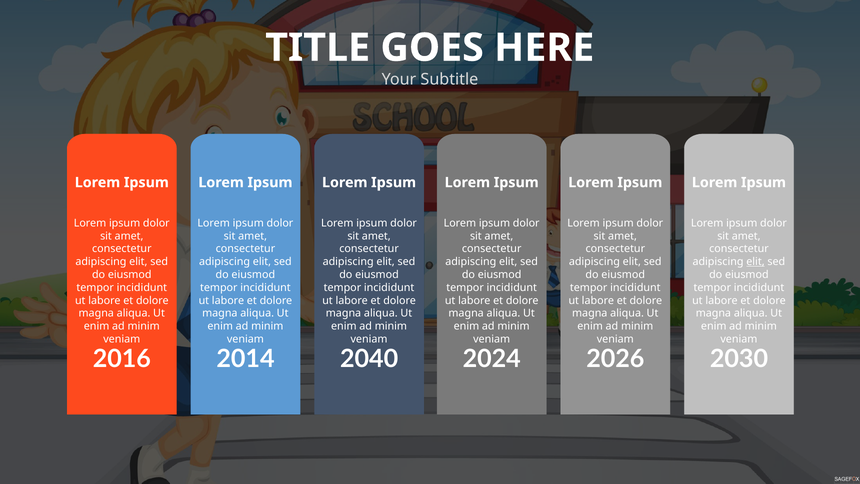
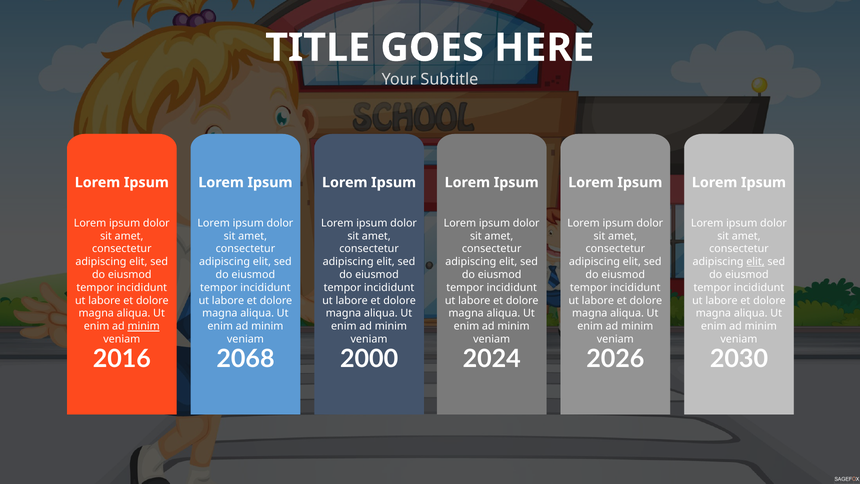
minim at (144, 326) underline: none -> present
2014: 2014 -> 2068
2040: 2040 -> 2000
